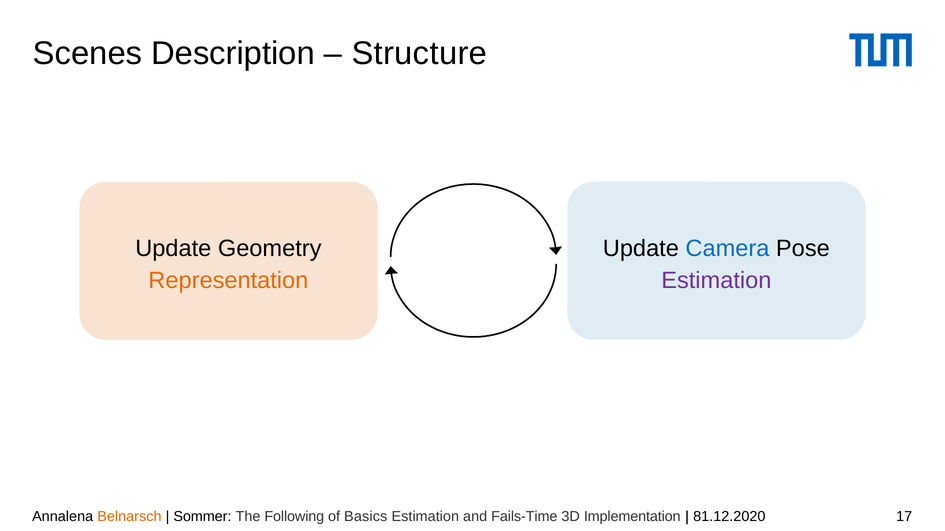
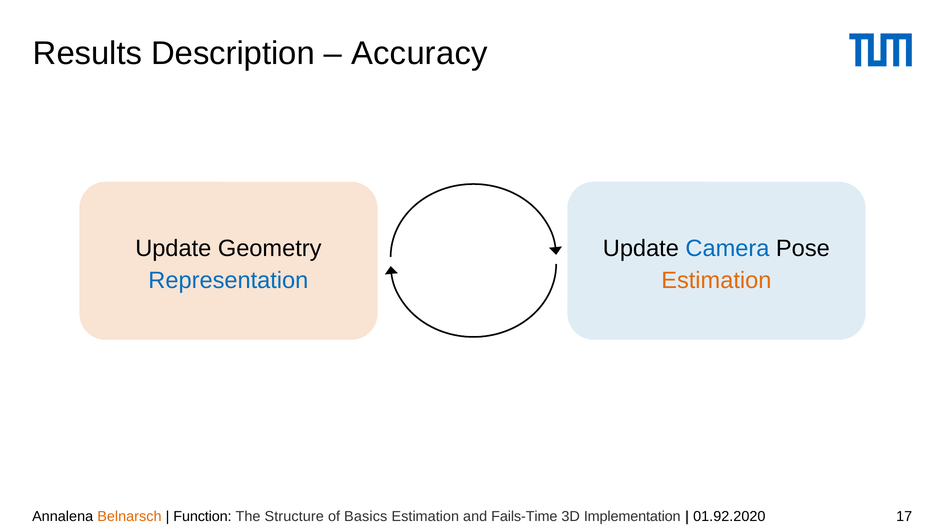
Scenes: Scenes -> Results
Structure: Structure -> Accuracy
Representation colour: orange -> blue
Estimation at (716, 281) colour: purple -> orange
Sommer: Sommer -> Function
Following: Following -> Structure
81.12.2020: 81.12.2020 -> 01.92.2020
